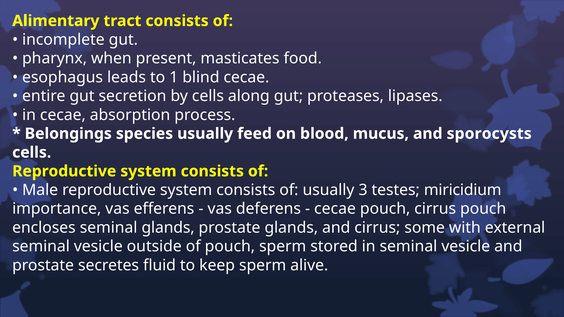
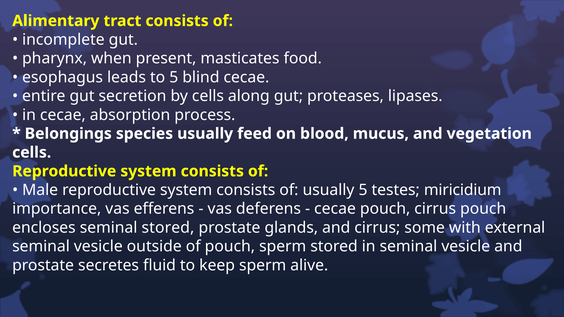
to 1: 1 -> 5
sporocysts: sporocysts -> vegetation
usually 3: 3 -> 5
seminal glands: glands -> stored
